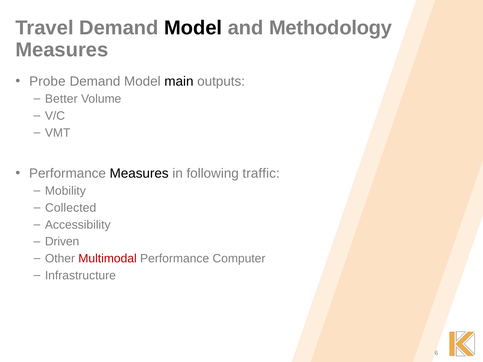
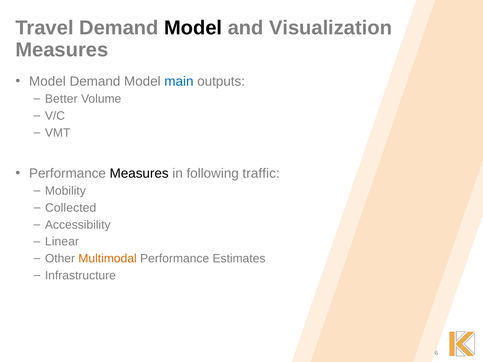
Methodology: Methodology -> Visualization
Probe at (47, 81): Probe -> Model
main colour: black -> blue
Driven: Driven -> Linear
Multimodal colour: red -> orange
Computer: Computer -> Estimates
